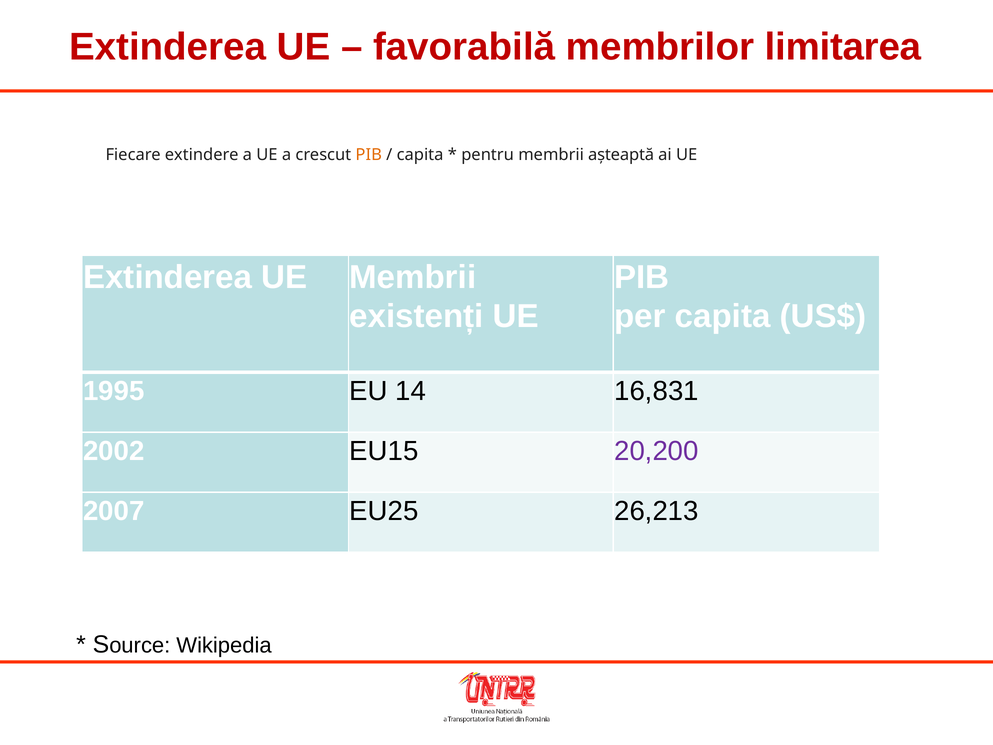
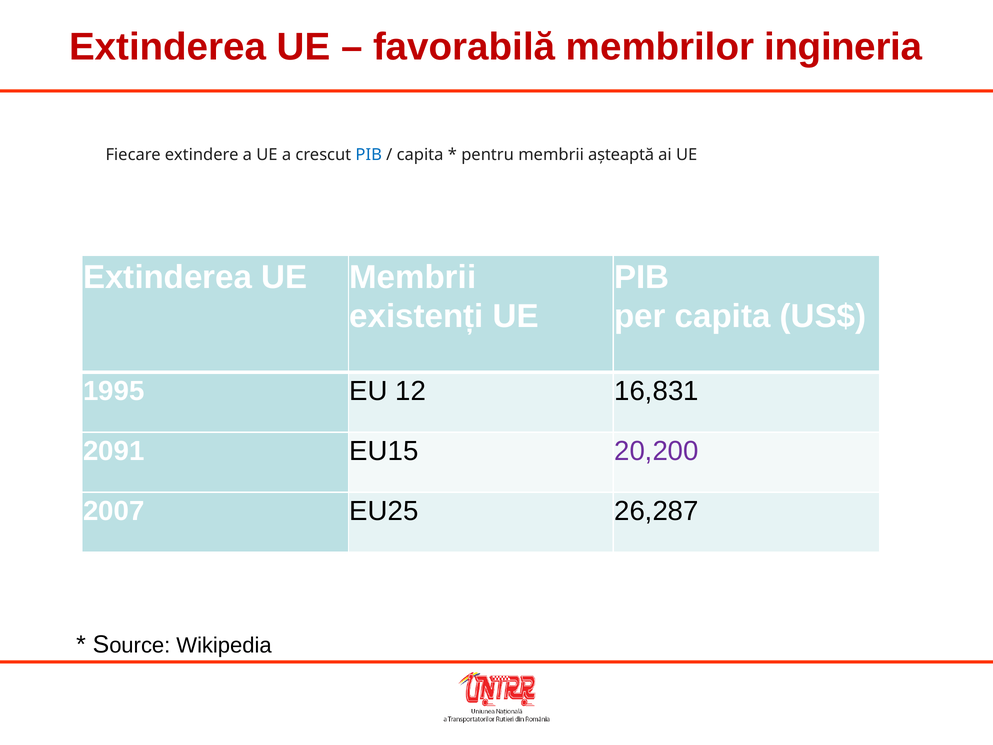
limitarea: limitarea -> ingineria
PIB at (369, 155) colour: orange -> blue
14: 14 -> 12
2002: 2002 -> 2091
26,213: 26,213 -> 26,287
